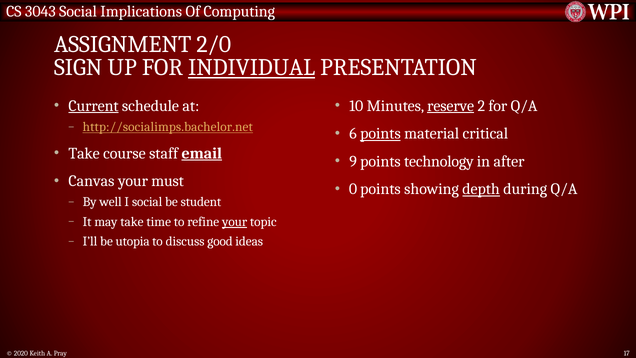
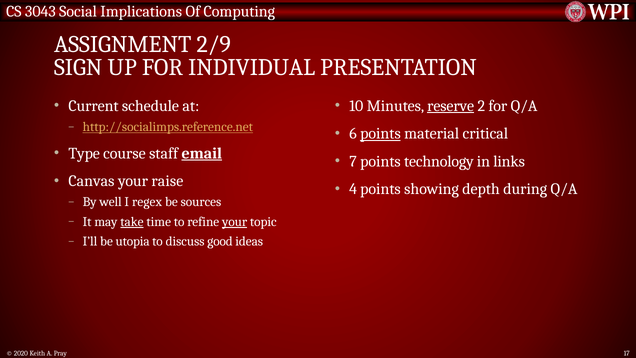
2/0: 2/0 -> 2/9
INDIVIDUAL underline: present -> none
Current underline: present -> none
http://socialimps.bachelor.net: http://socialimps.bachelor.net -> http://socialimps.reference.net
Take at (84, 153): Take -> Type
9: 9 -> 7
after: after -> links
must: must -> raise
0: 0 -> 4
depth underline: present -> none
I social: social -> regex
student: student -> sources
take at (132, 222) underline: none -> present
